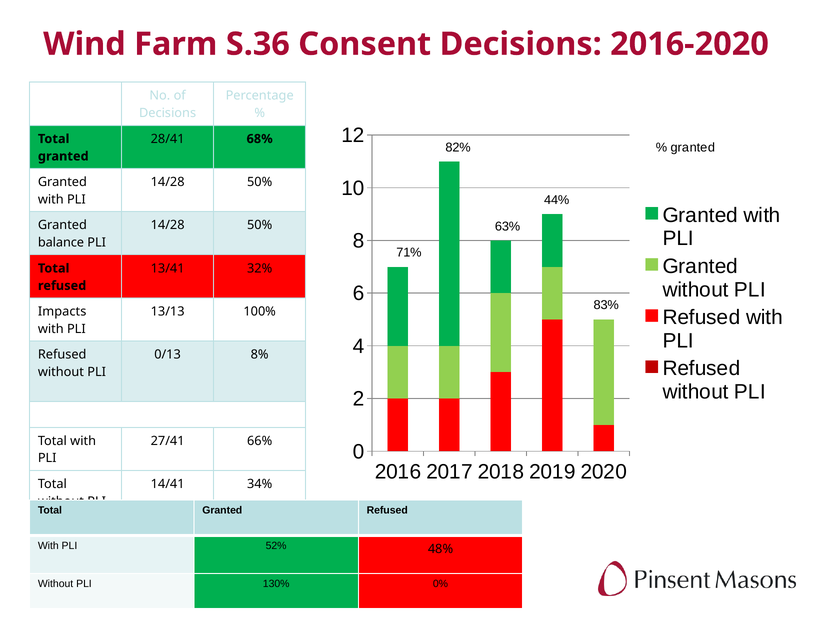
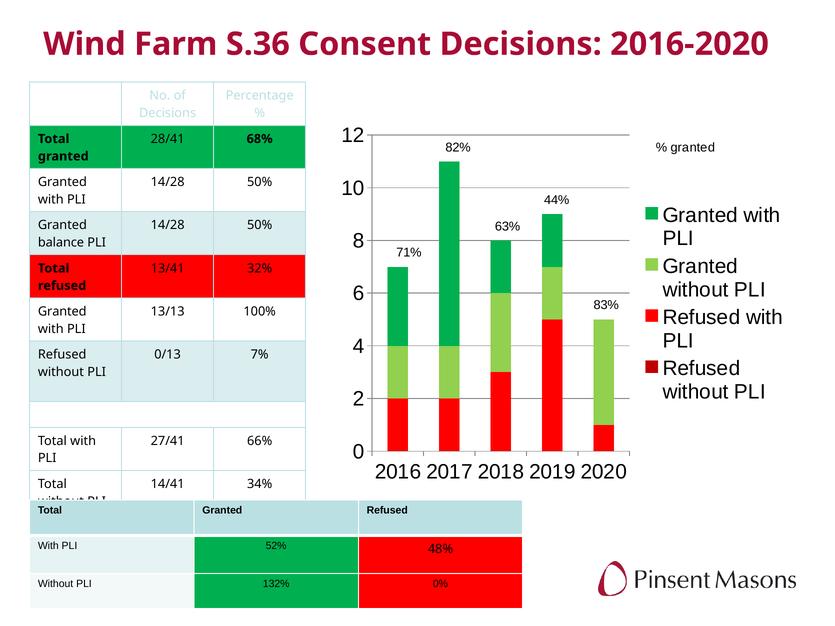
Impacts at (62, 312): Impacts -> Granted
8%: 8% -> 7%
130%: 130% -> 132%
